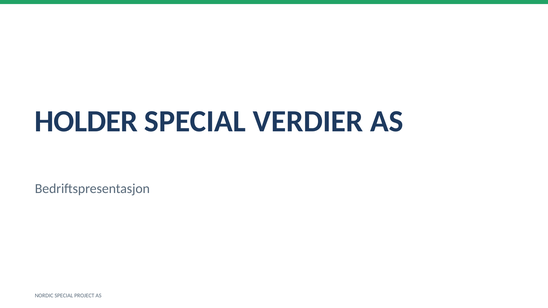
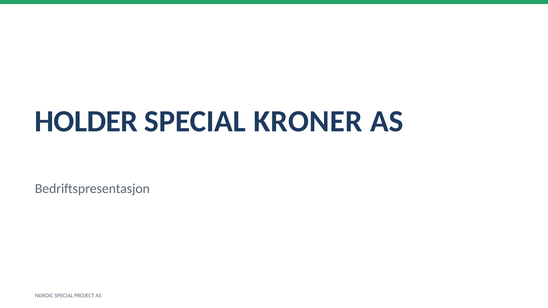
VERDIER: VERDIER -> KRONER
